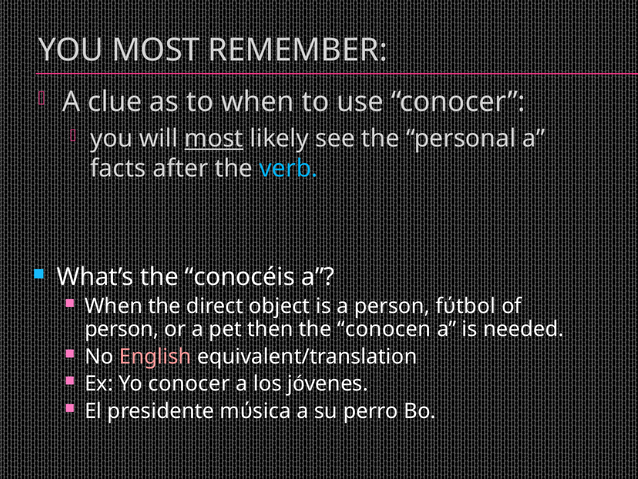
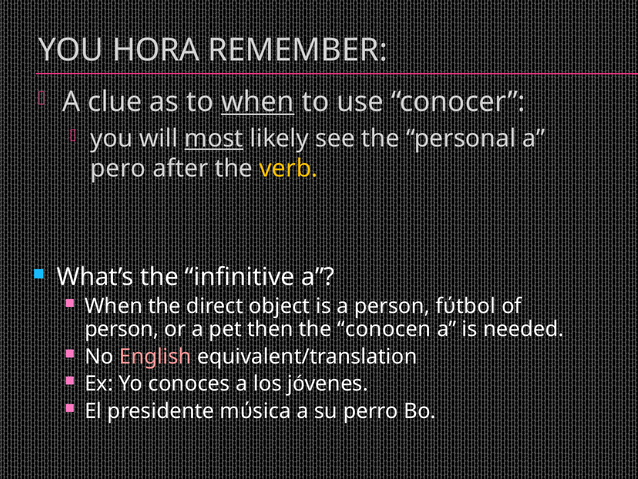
YOU MOST: MOST -> HORA
when at (258, 102) underline: none -> present
facts: facts -> pero
verb colour: light blue -> yellow
conocéis: conocéis -> infinitive
Yo conocer: conocer -> conoces
